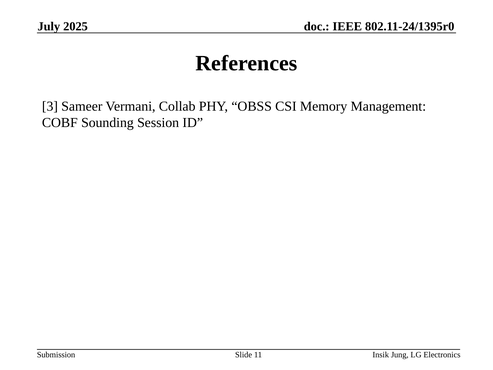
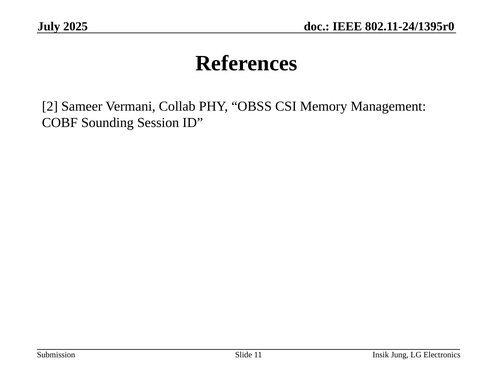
3: 3 -> 2
